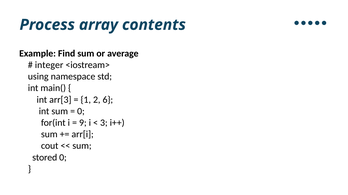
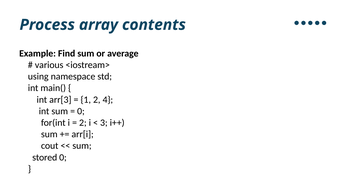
integer: integer -> various
6: 6 -> 4
9 at (83, 123): 9 -> 2
